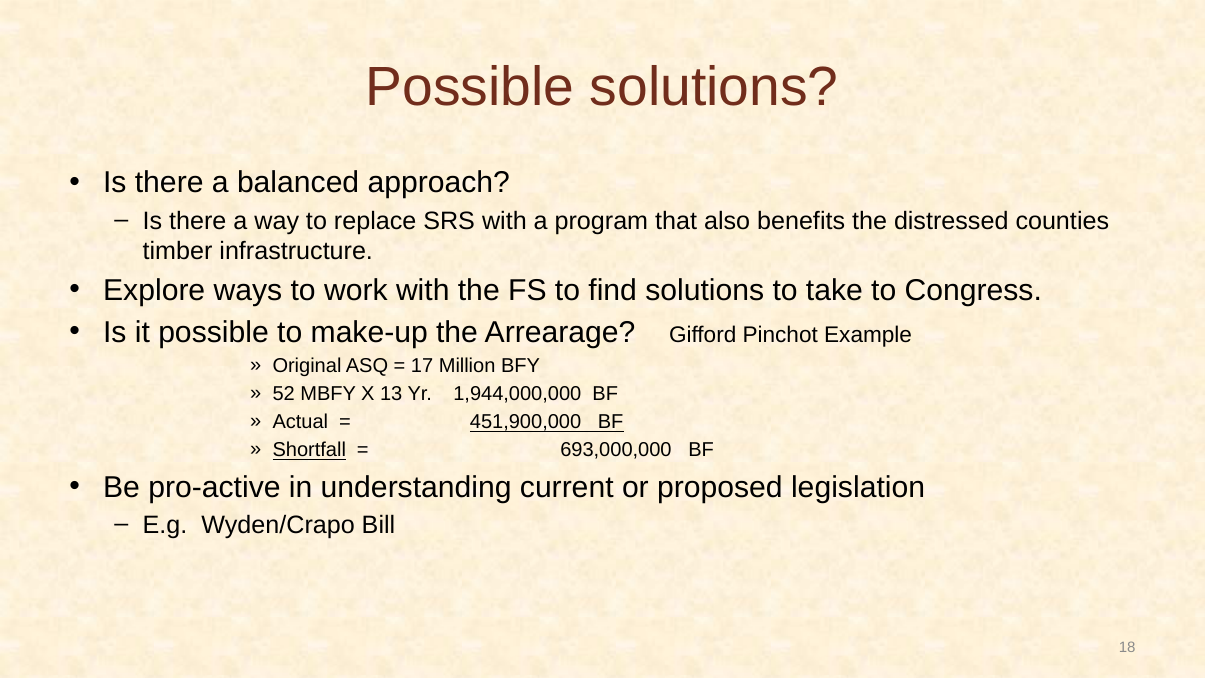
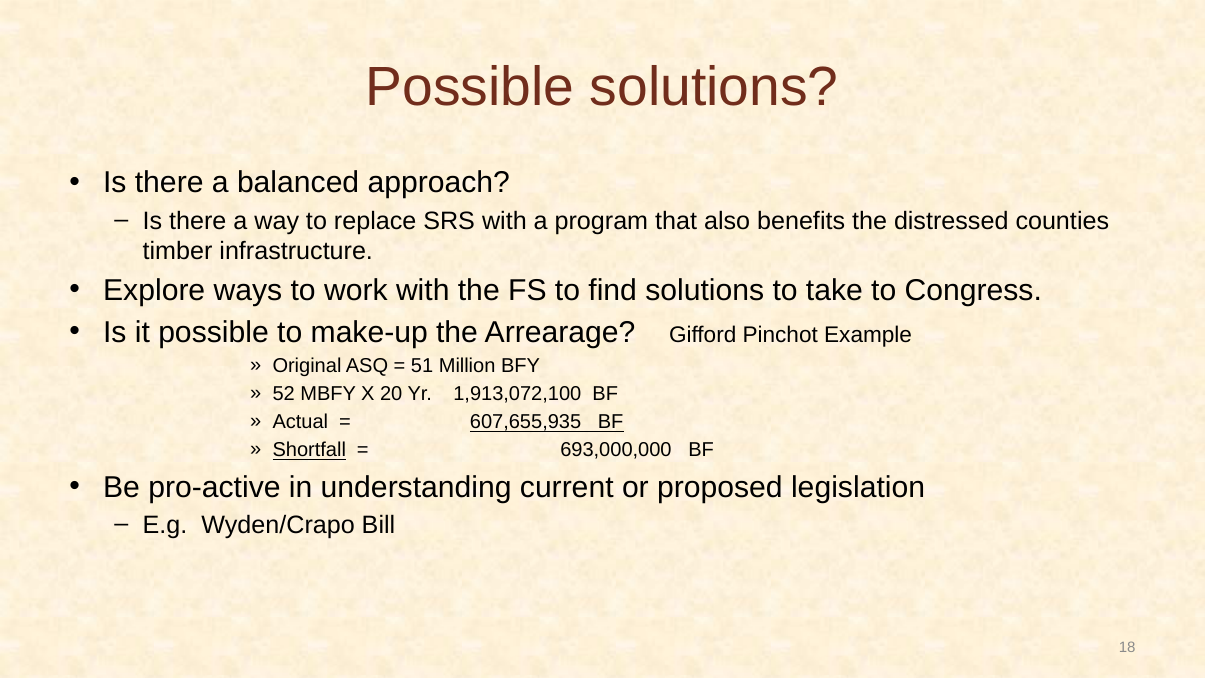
17: 17 -> 51
13: 13 -> 20
1,944,000,000: 1,944,000,000 -> 1,913,072,100
451,900,000: 451,900,000 -> 607,655,935
